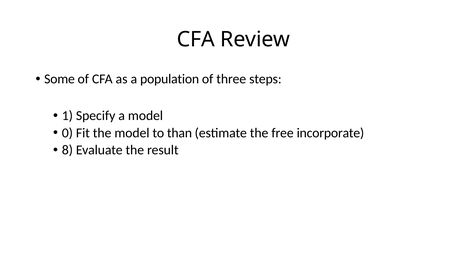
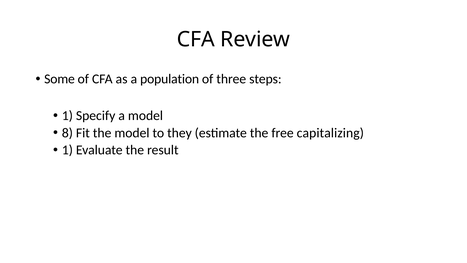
0: 0 -> 8
than: than -> they
incorporate: incorporate -> capitalizing
8 at (67, 150): 8 -> 1
